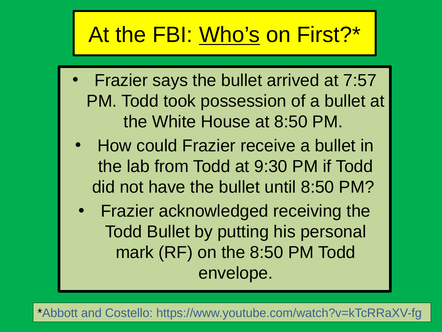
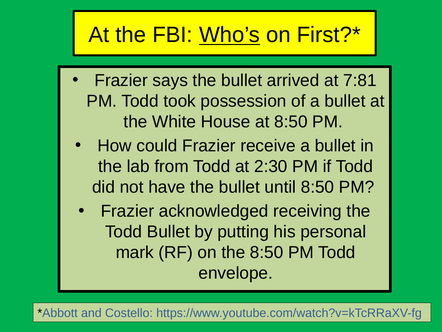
7:57: 7:57 -> 7:81
9:30: 9:30 -> 2:30
